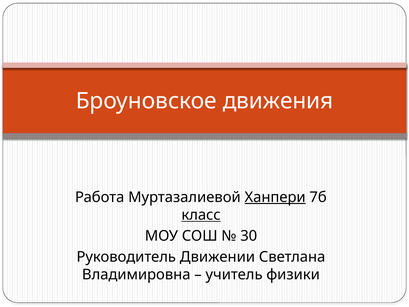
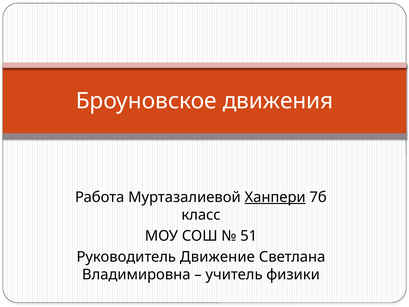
класс underline: present -> none
30: 30 -> 51
Движении: Движении -> Движение
